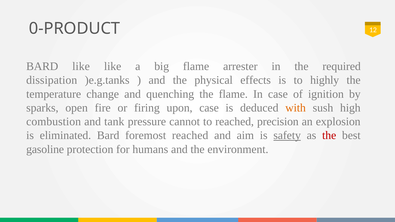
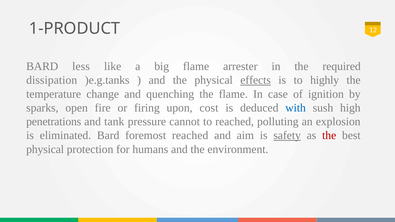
0-PRODUCT: 0-PRODUCT -> 1-PRODUCT
BARD like: like -> less
effects underline: none -> present
upon case: case -> cost
with colour: orange -> blue
combustion: combustion -> penetrations
precision: precision -> polluting
gasoline at (45, 149): gasoline -> physical
